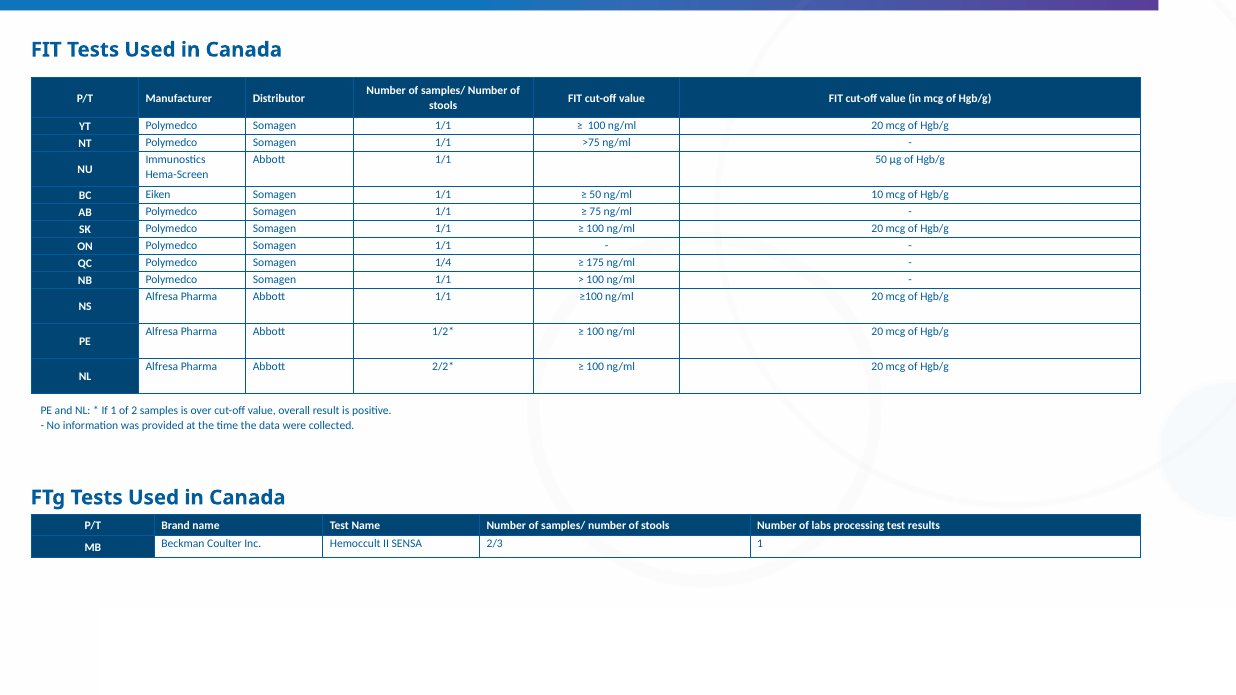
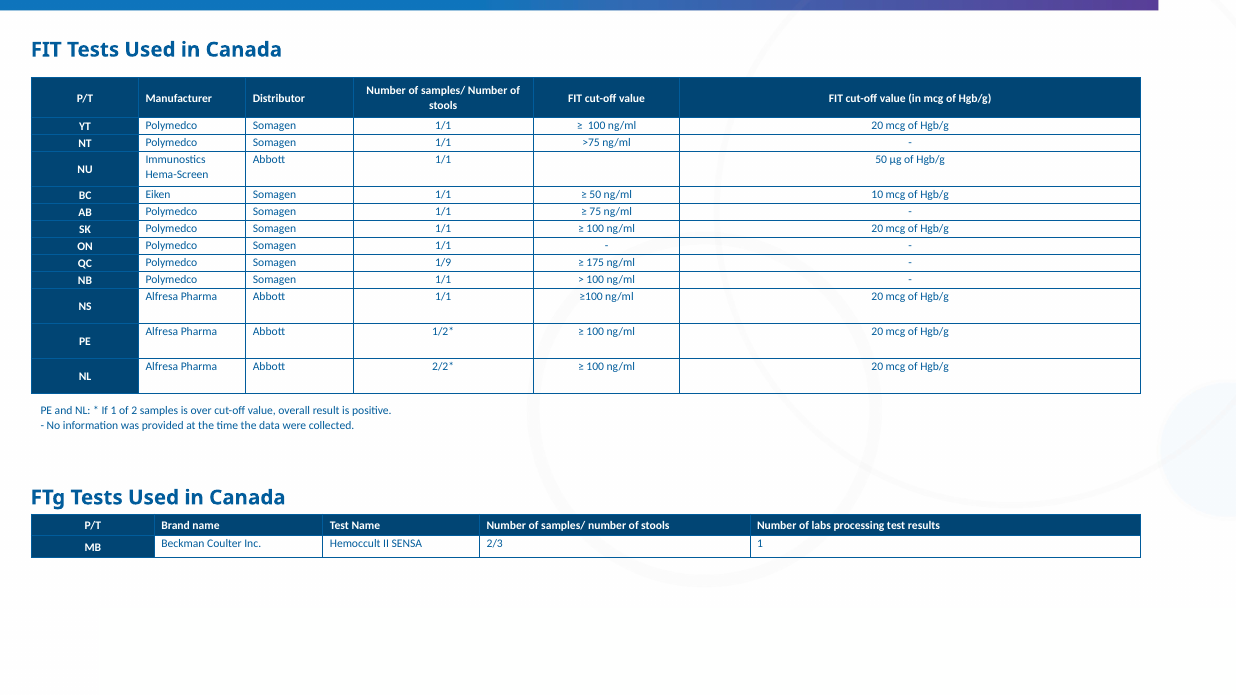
1/4: 1/4 -> 1/9
